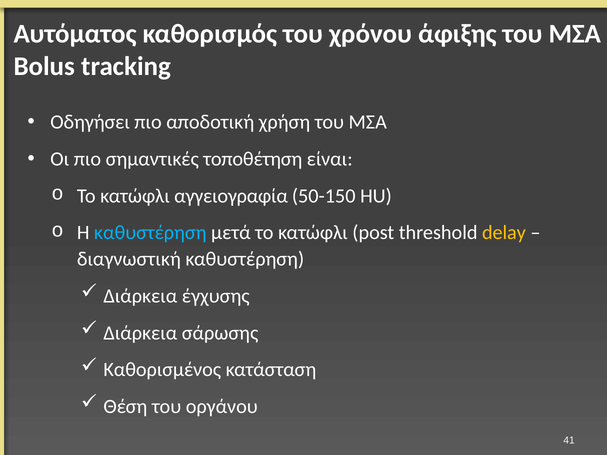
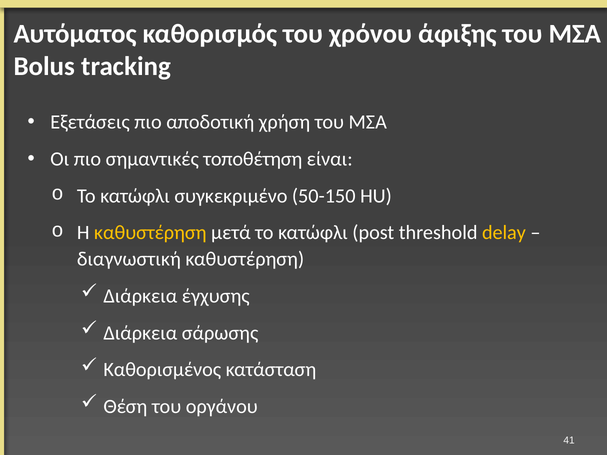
Οδηγήσει: Οδηγήσει -> Εξετάσεις
αγγειογραφία: αγγειογραφία -> συγκεκριμένο
καθυστέρηση at (150, 233) colour: light blue -> yellow
